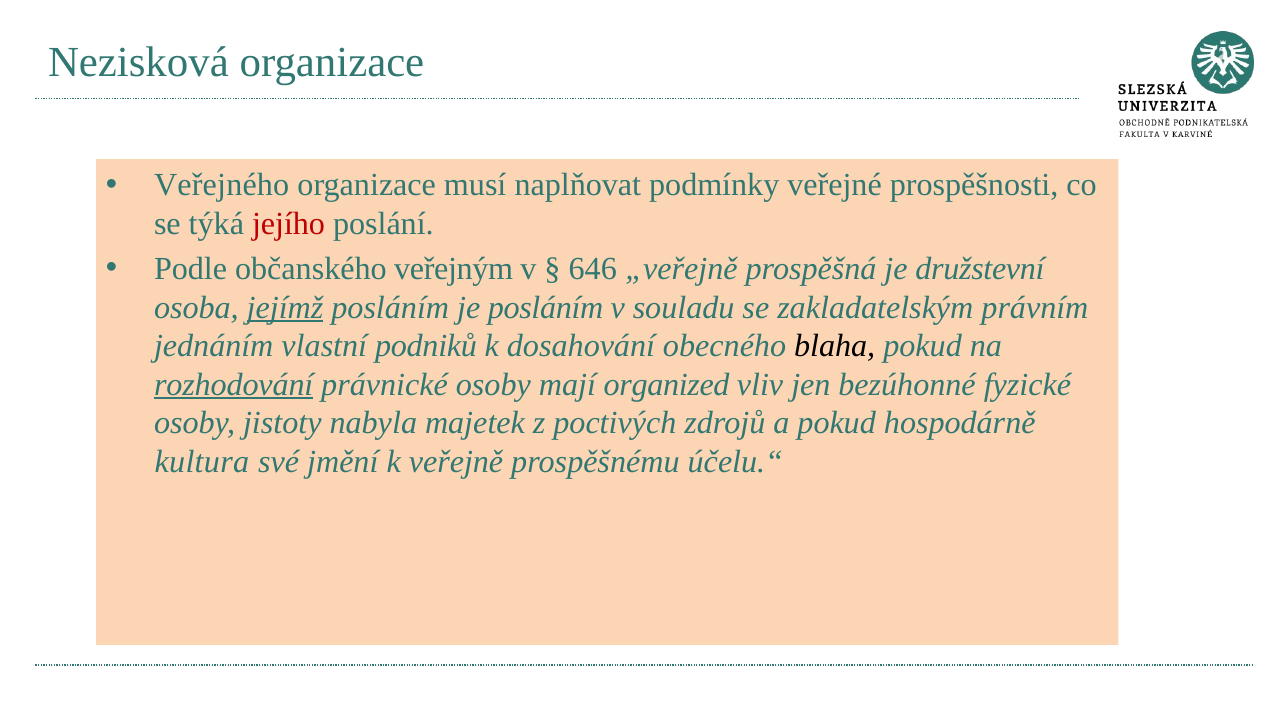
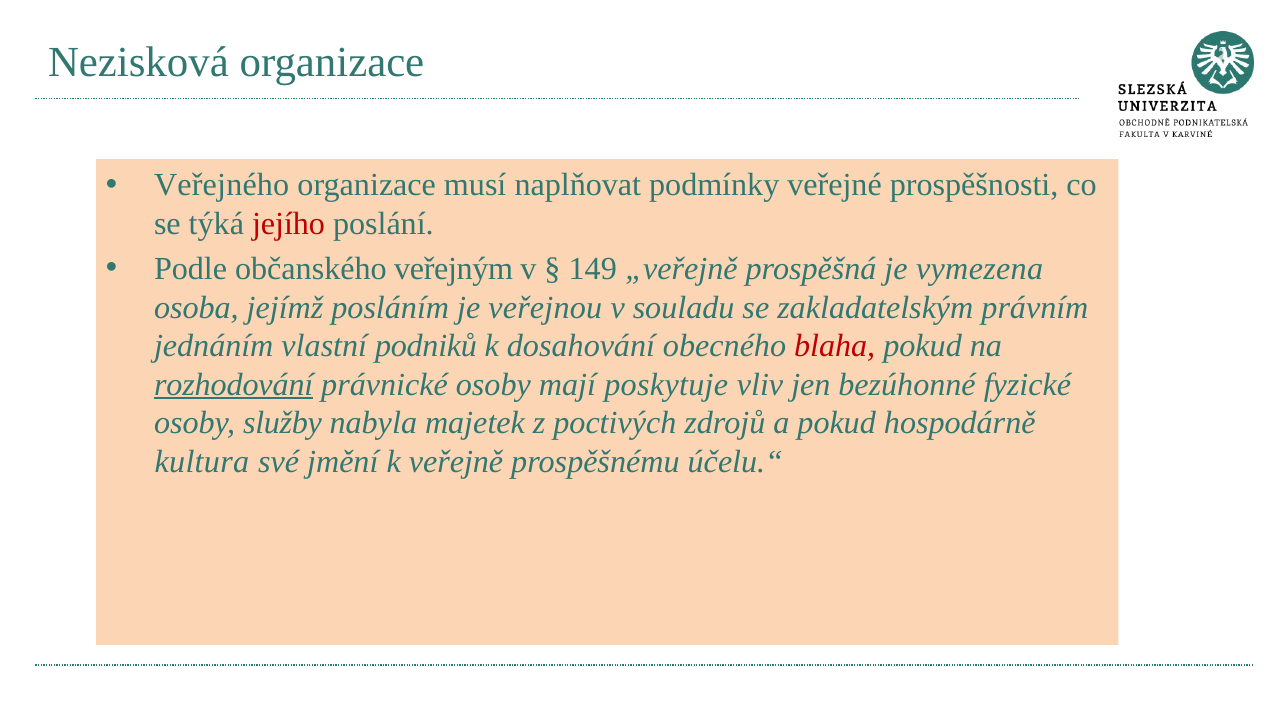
646: 646 -> 149
družstevní: družstevní -> vymezena
jejímž underline: present -> none
je posláním: posláním -> veřejnou
blaha colour: black -> red
organized: organized -> poskytuje
jistoty: jistoty -> služby
